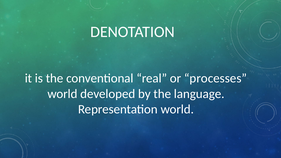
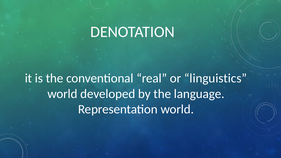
processes: processes -> linguistics
